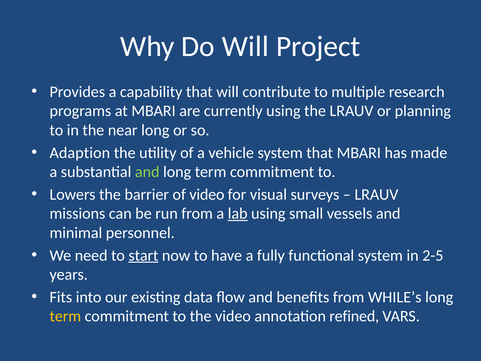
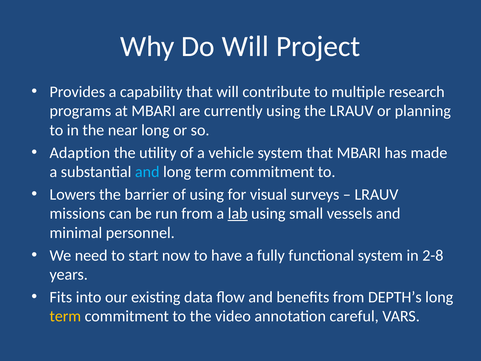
and at (147, 172) colour: light green -> light blue
of video: video -> using
start underline: present -> none
2-5: 2-5 -> 2-8
WHILE’s: WHILE’s -> DEPTH’s
refined: refined -> careful
